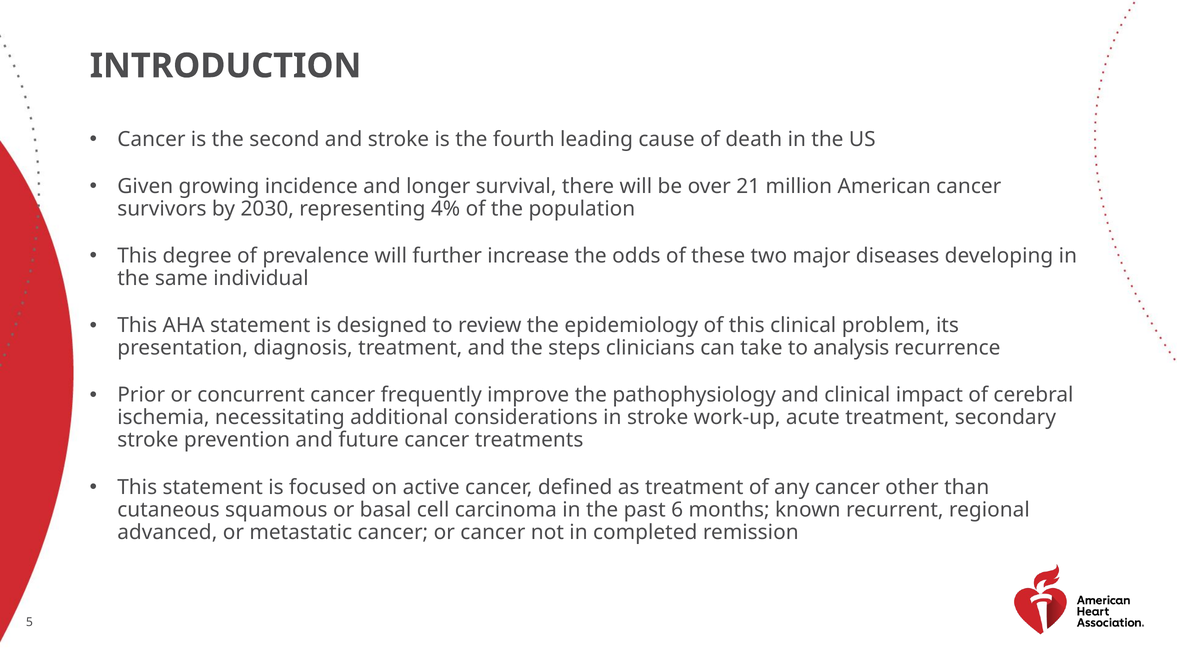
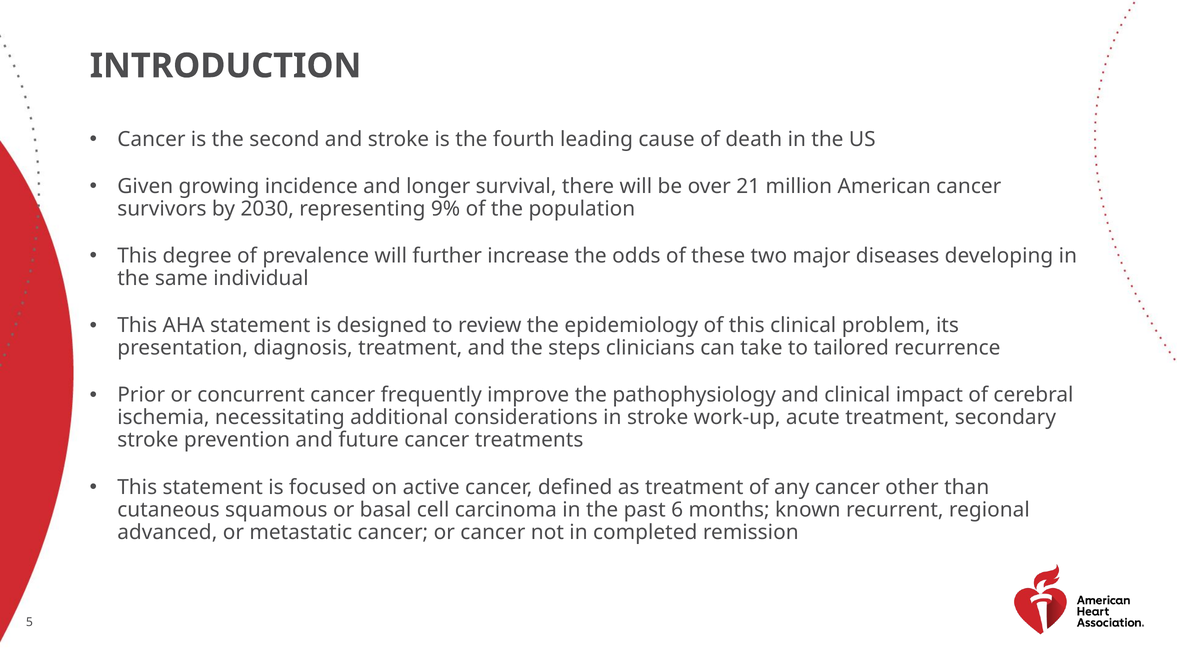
4%: 4% -> 9%
analysis: analysis -> tailored
